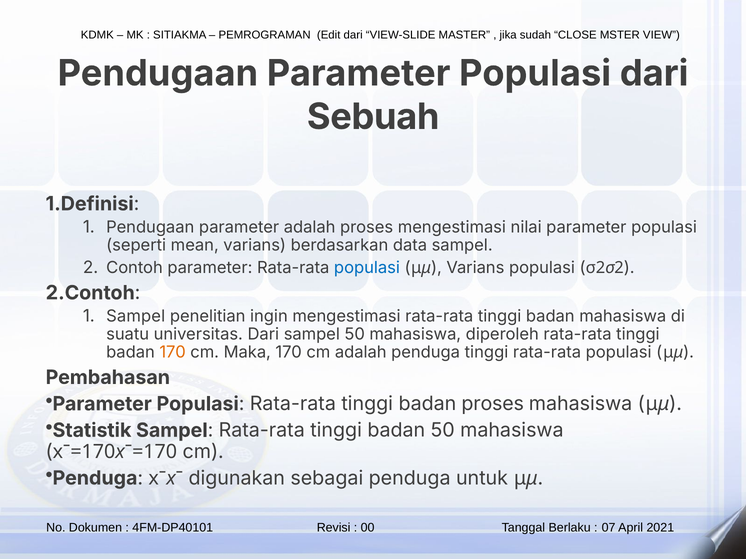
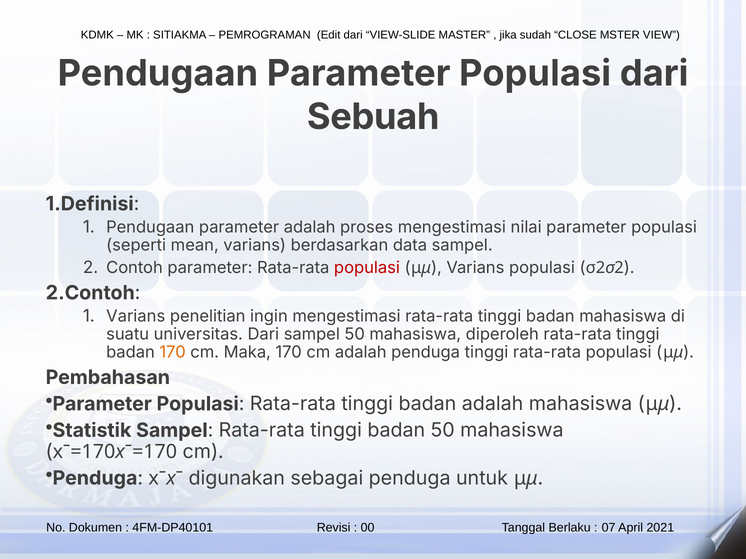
populasi at (367, 268) colour: blue -> red
Sampel at (136, 317): Sampel -> Varians
badan proses: proses -> adalah
